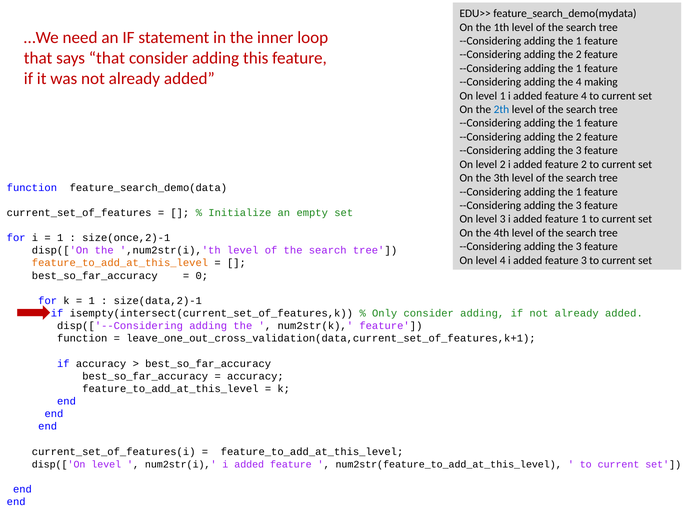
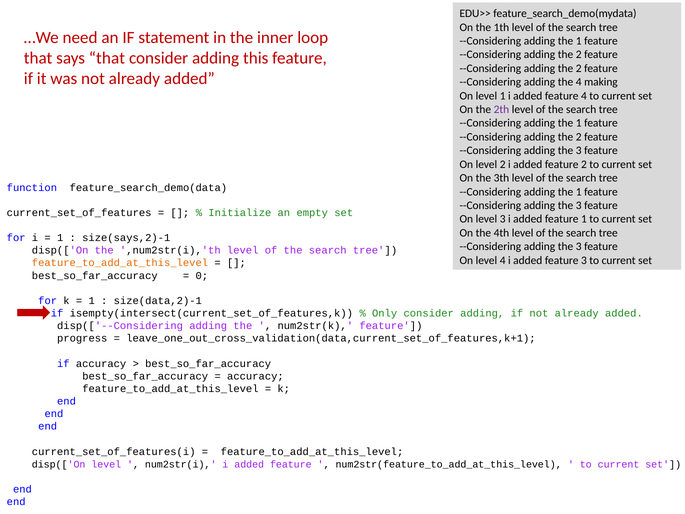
1 at (579, 68): 1 -> 2
2th colour: blue -> purple
size(once,2)-1: size(once,2)-1 -> size(says,2)-1
function at (82, 338): function -> progress
